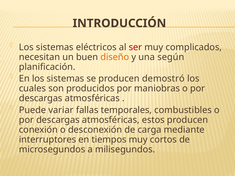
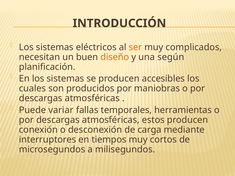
ser colour: red -> orange
demostró: demostró -> accesibles
combustibles: combustibles -> herramientas
